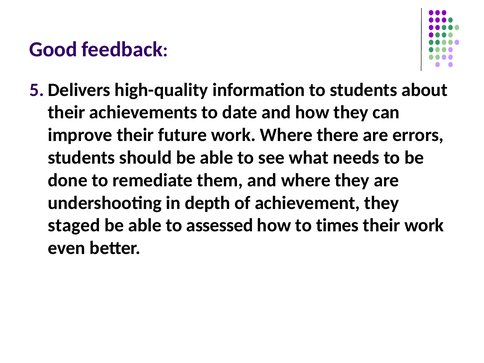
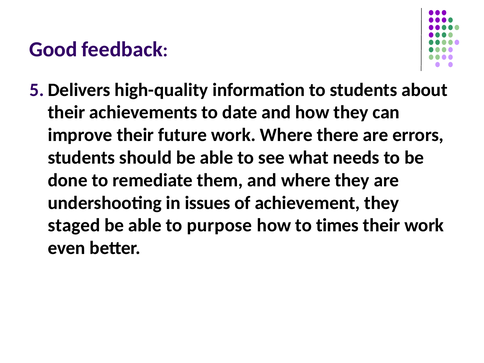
depth: depth -> issues
assessed: assessed -> purpose
